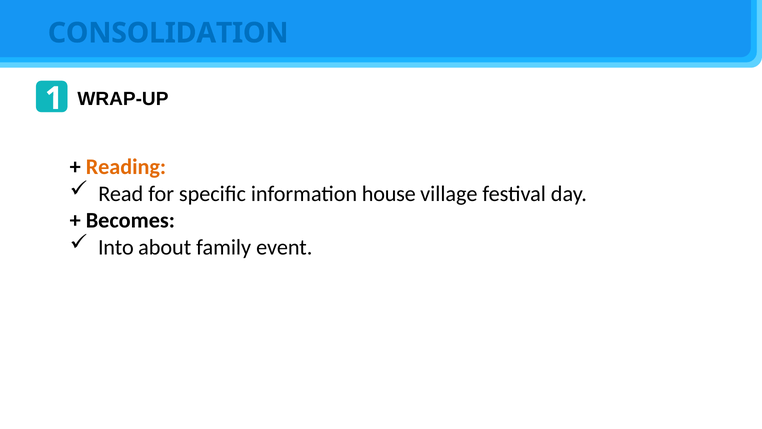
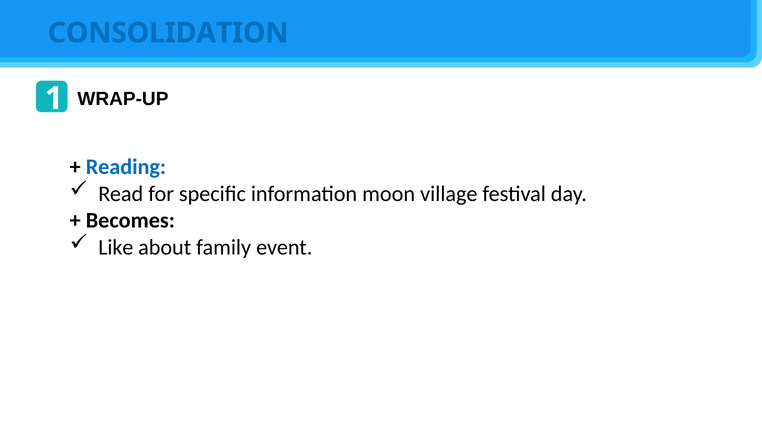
Reading colour: orange -> blue
house: house -> moon
Into: Into -> Like
